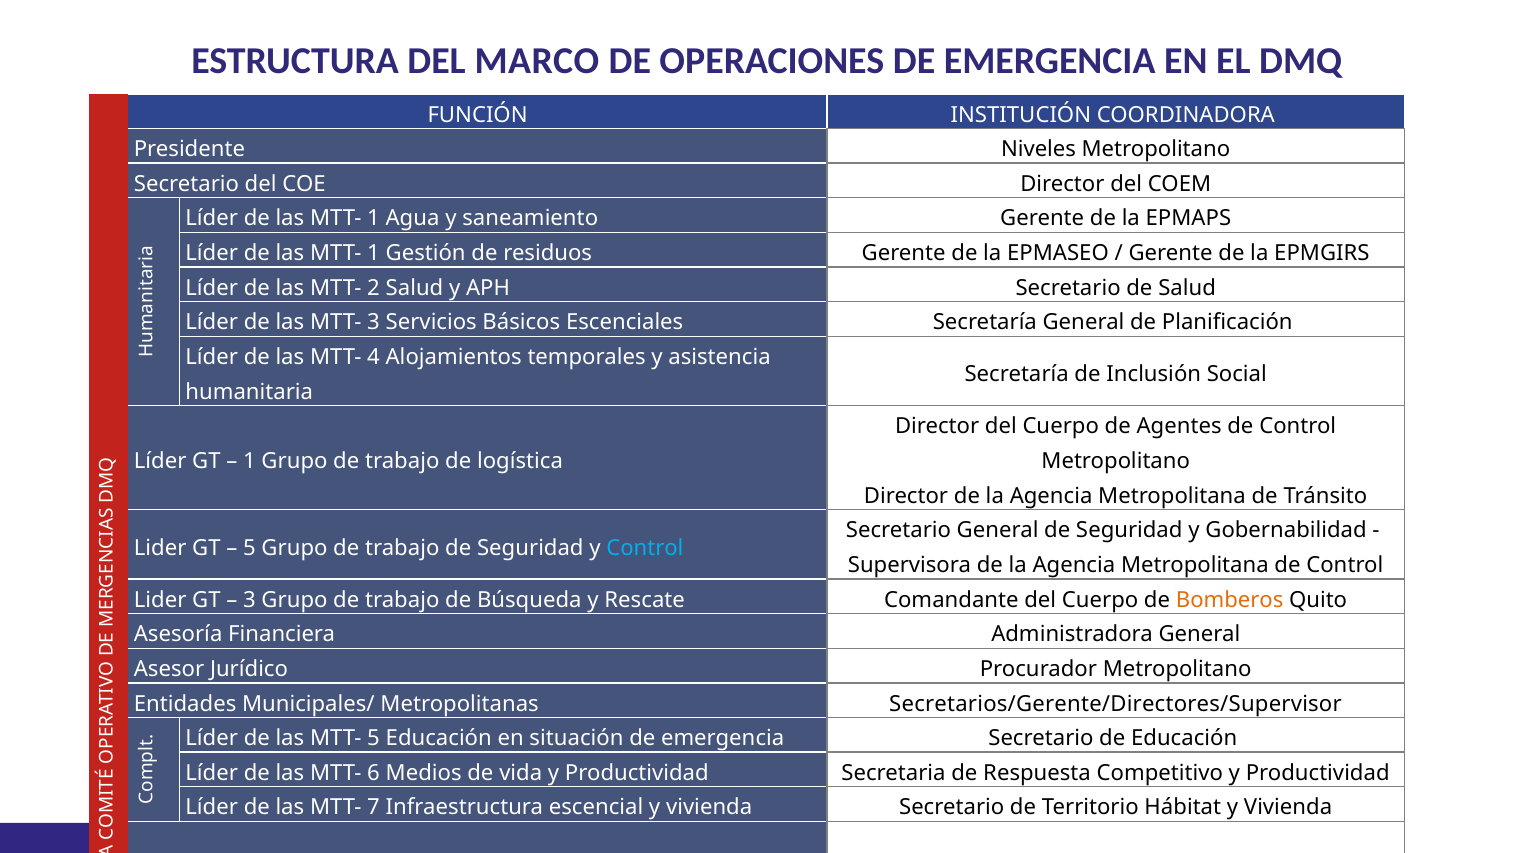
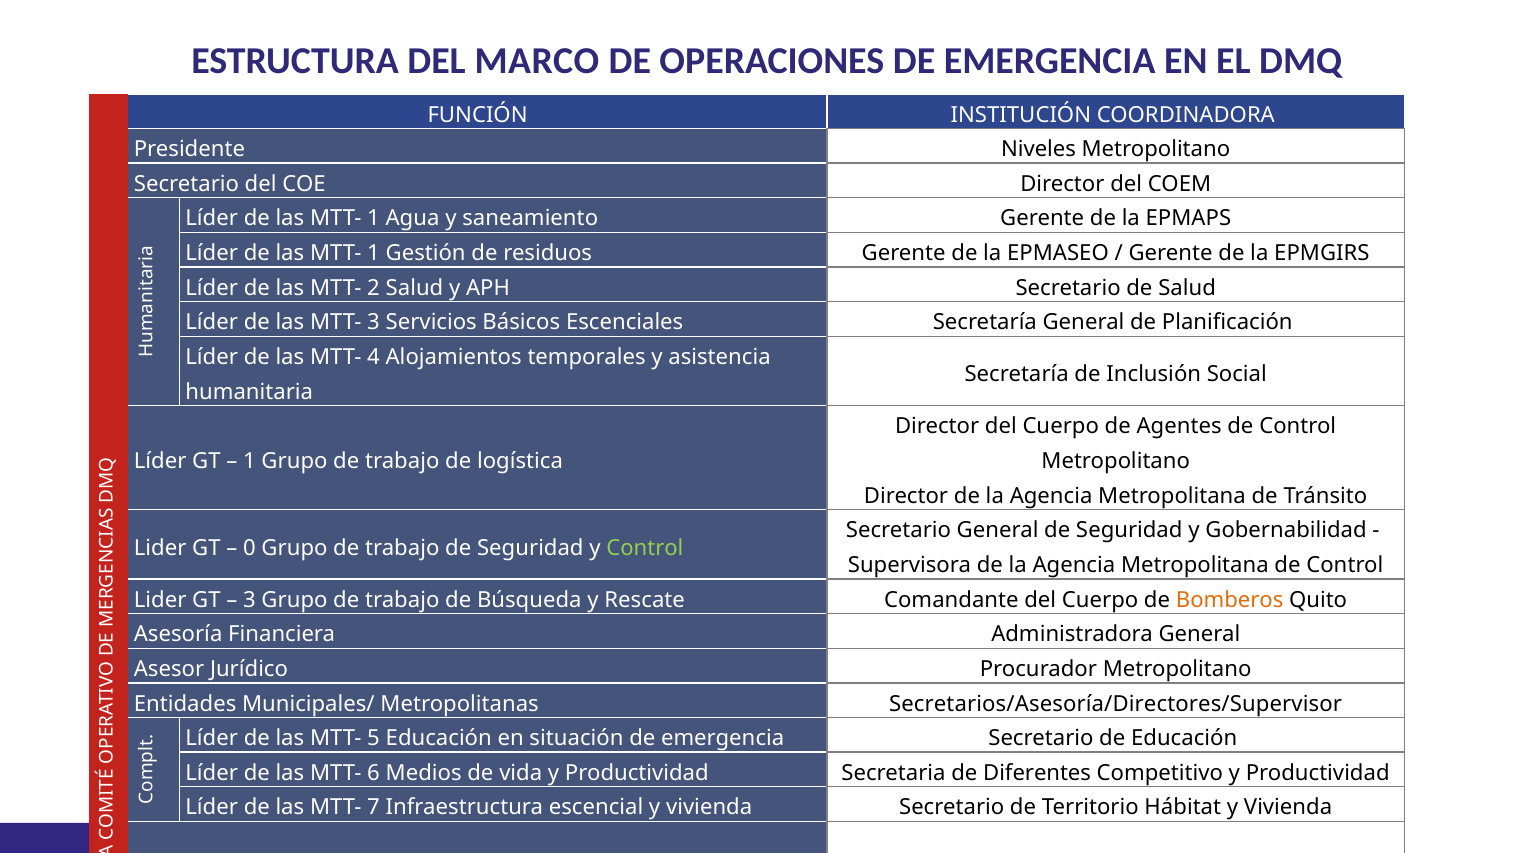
5 at (249, 548): 5 -> 0
Control at (645, 548) colour: light blue -> light green
Secretarios/Gerente/Directores/Supervisor: Secretarios/Gerente/Directores/Supervisor -> Secretarios/Asesoría/Directores/Supervisor
Respuesta: Respuesta -> Diferentes
